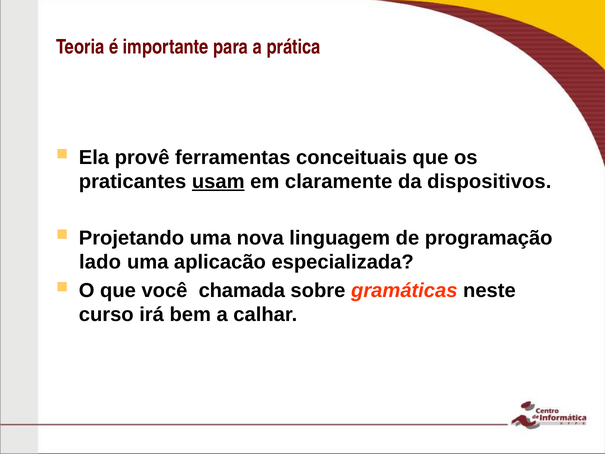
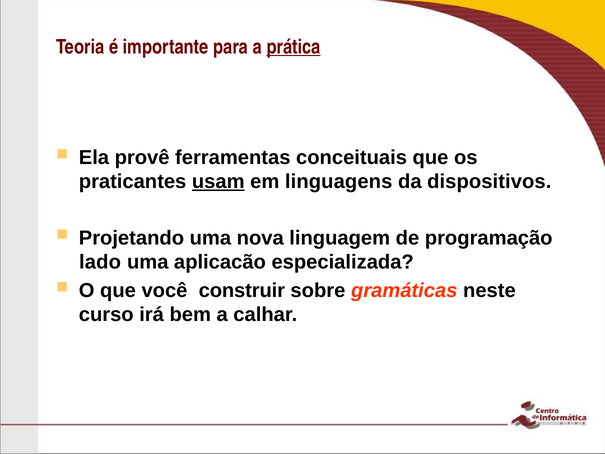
prática underline: none -> present
claramente: claramente -> linguagens
chamada: chamada -> construir
